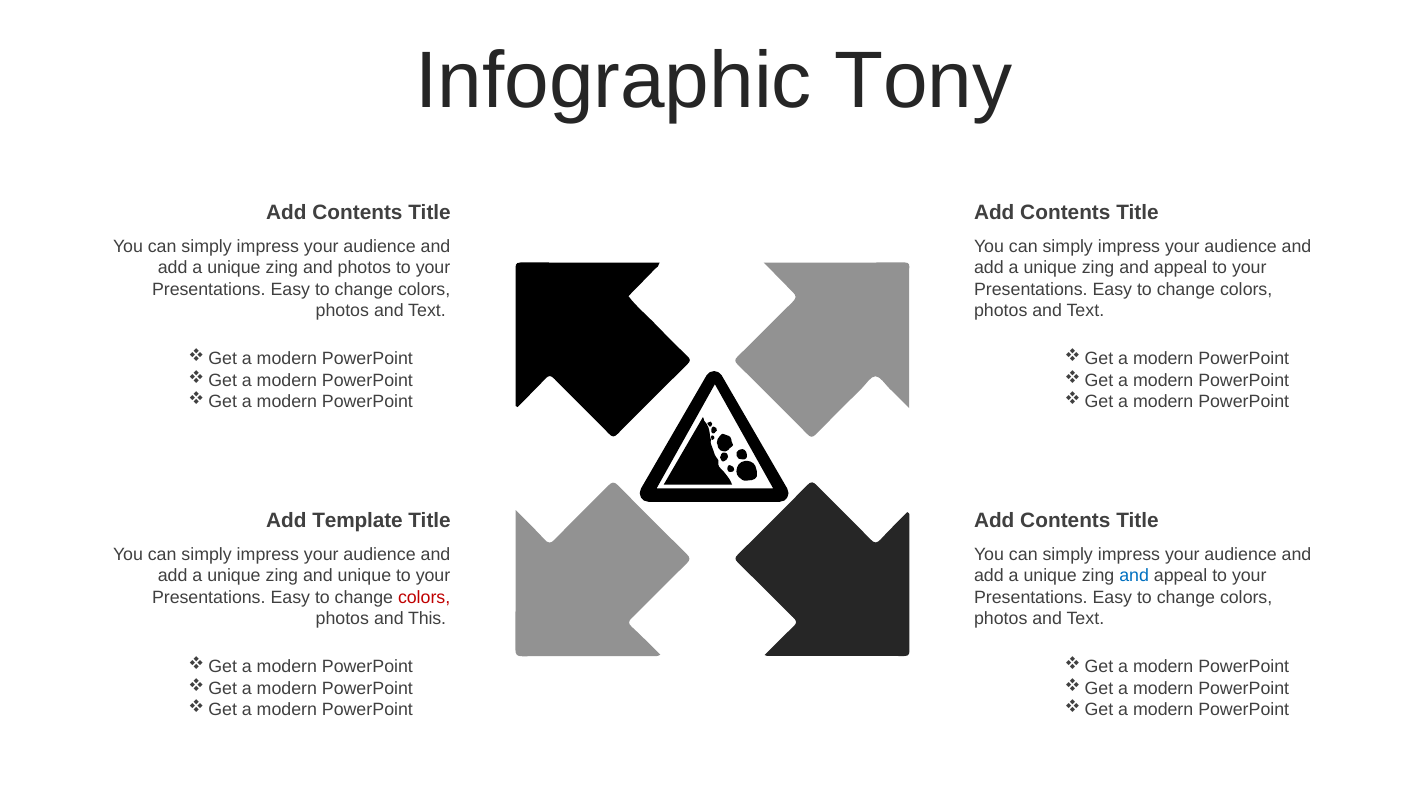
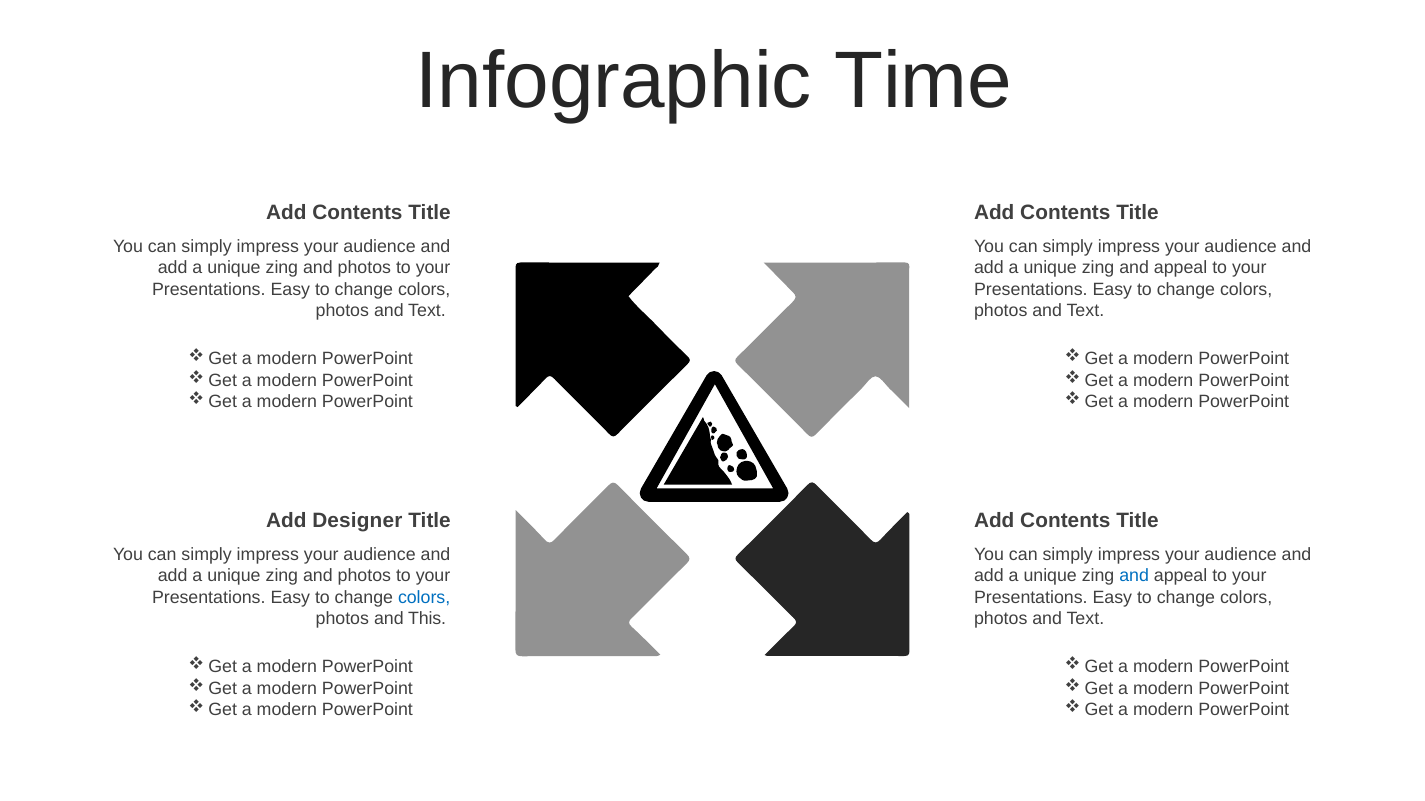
Tony: Tony -> Time
Template: Template -> Designer
unique at (364, 576): unique -> photos
colors at (424, 598) colour: red -> blue
